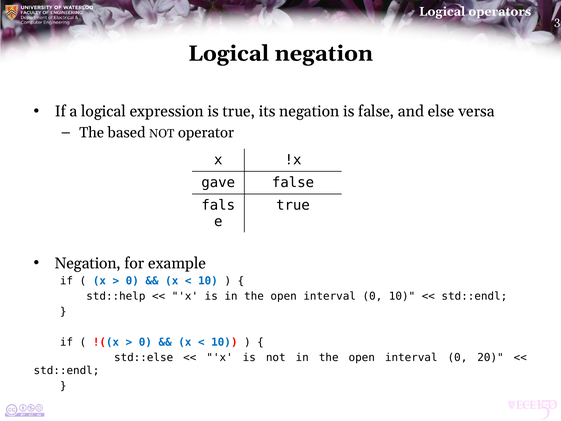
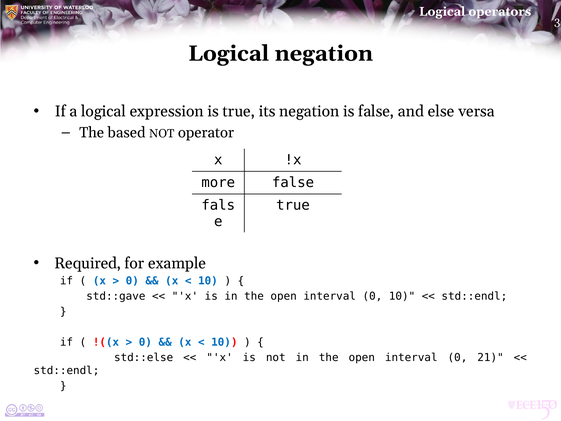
gave: gave -> more
Negation at (88, 263): Negation -> Required
std::help: std::help -> std::gave
20: 20 -> 21
